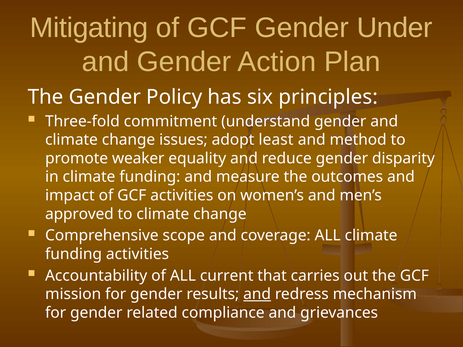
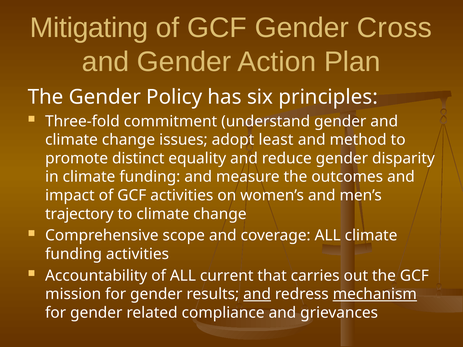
Under: Under -> Cross
weaker: weaker -> distinct
approved: approved -> trajectory
mechanism underline: none -> present
